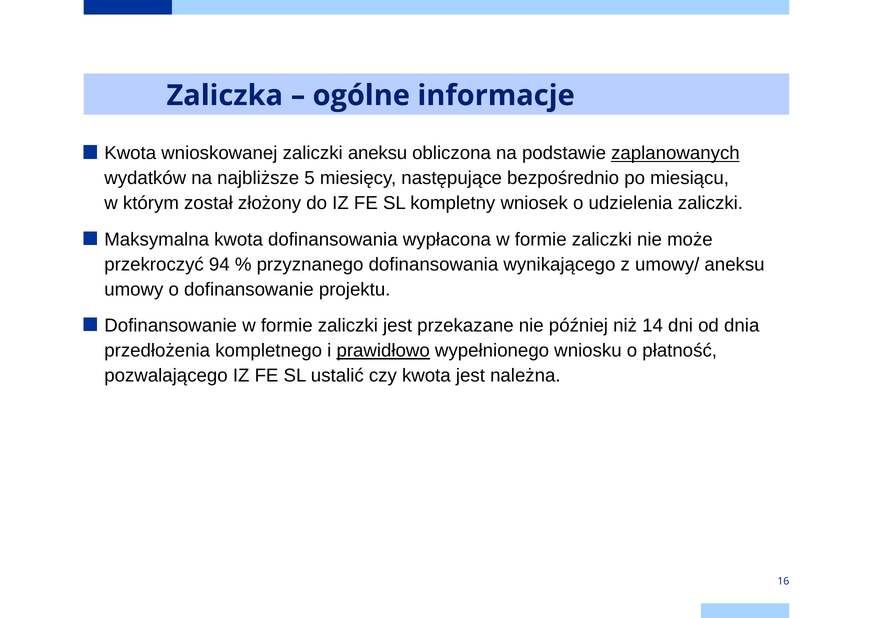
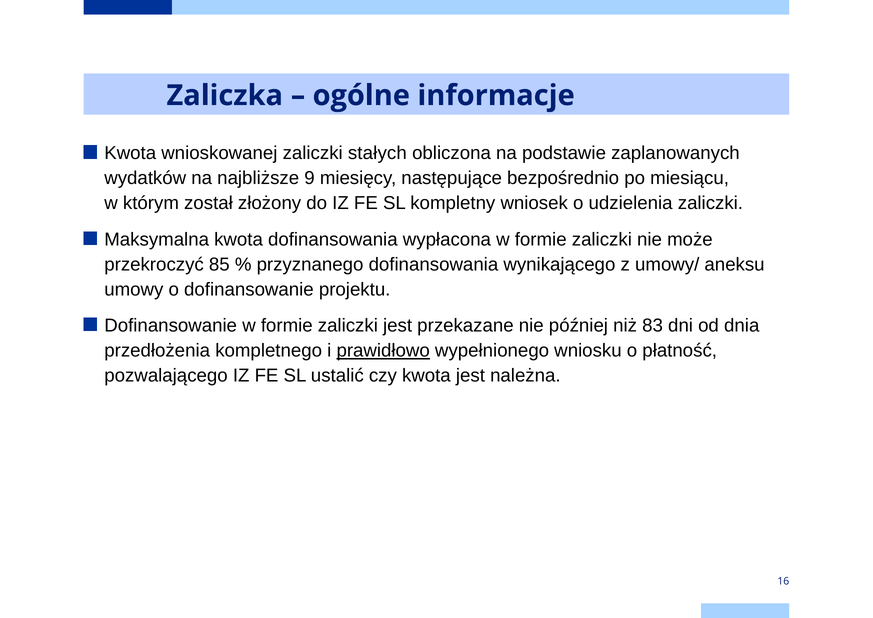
zaliczki aneksu: aneksu -> stałych
zaplanowanych underline: present -> none
5: 5 -> 9
94: 94 -> 85
14: 14 -> 83
